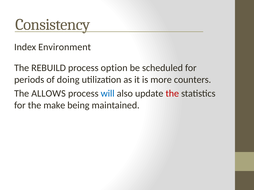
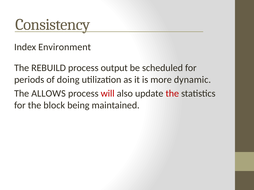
option: option -> output
counters: counters -> dynamic
will colour: blue -> red
make: make -> block
